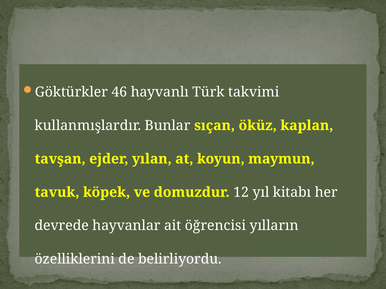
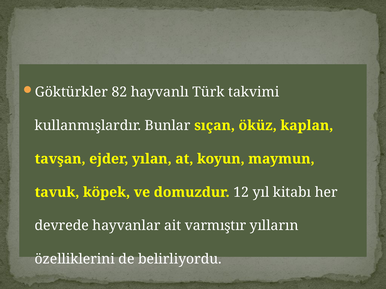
46: 46 -> 82
öğrencisi: öğrencisi -> varmıştır
